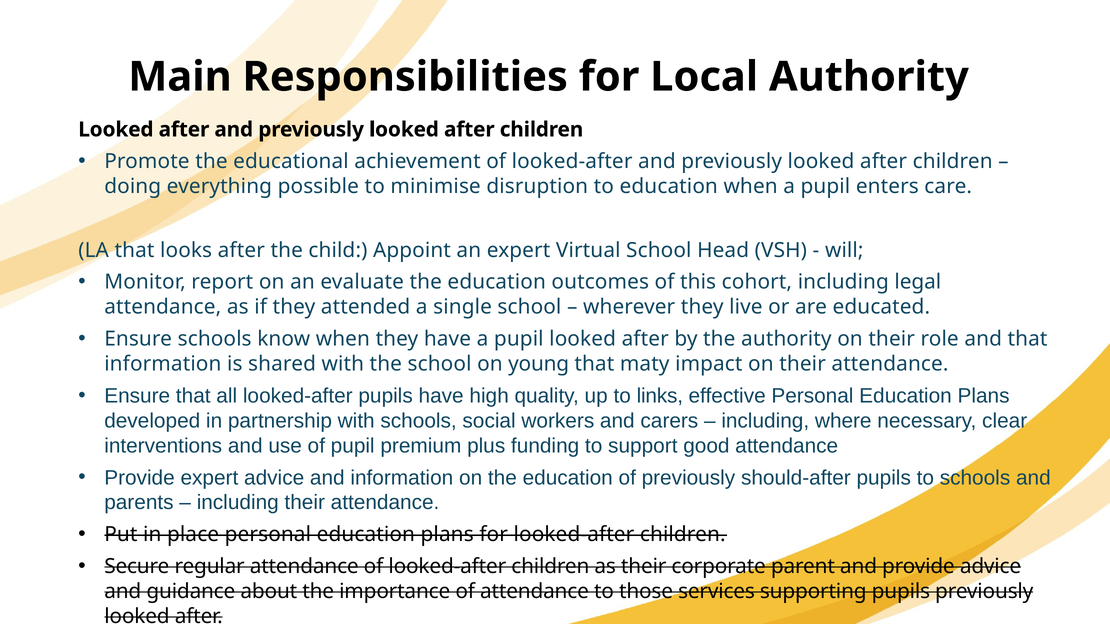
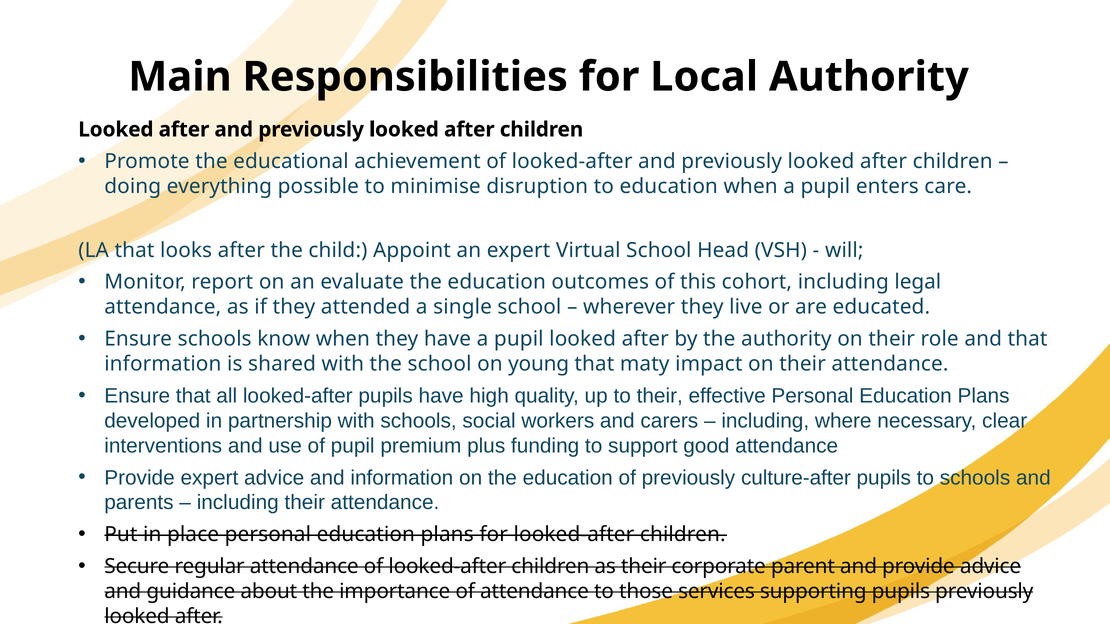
to links: links -> their
should-after: should-after -> culture-after
